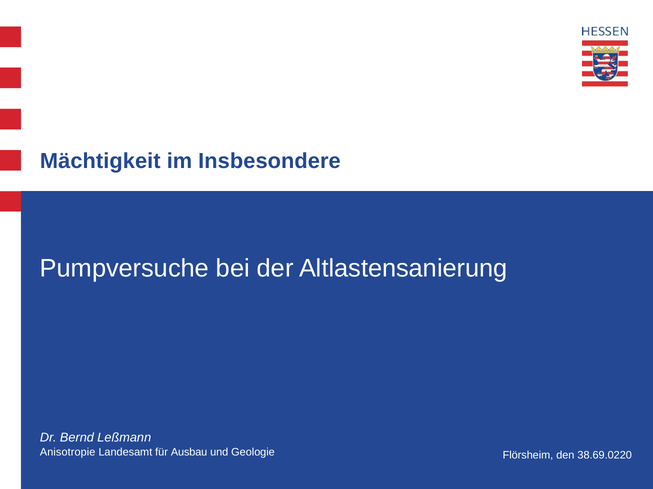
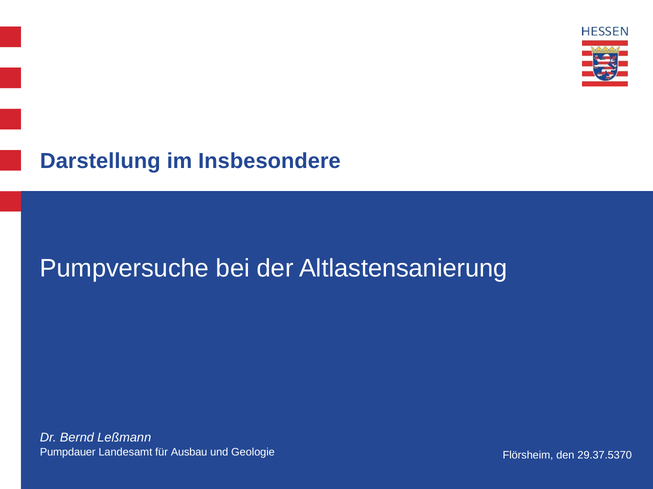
Mächtigkeit: Mächtigkeit -> Darstellung
Anisotropie: Anisotropie -> Pumpdauer
38.69.0220: 38.69.0220 -> 29.37.5370
